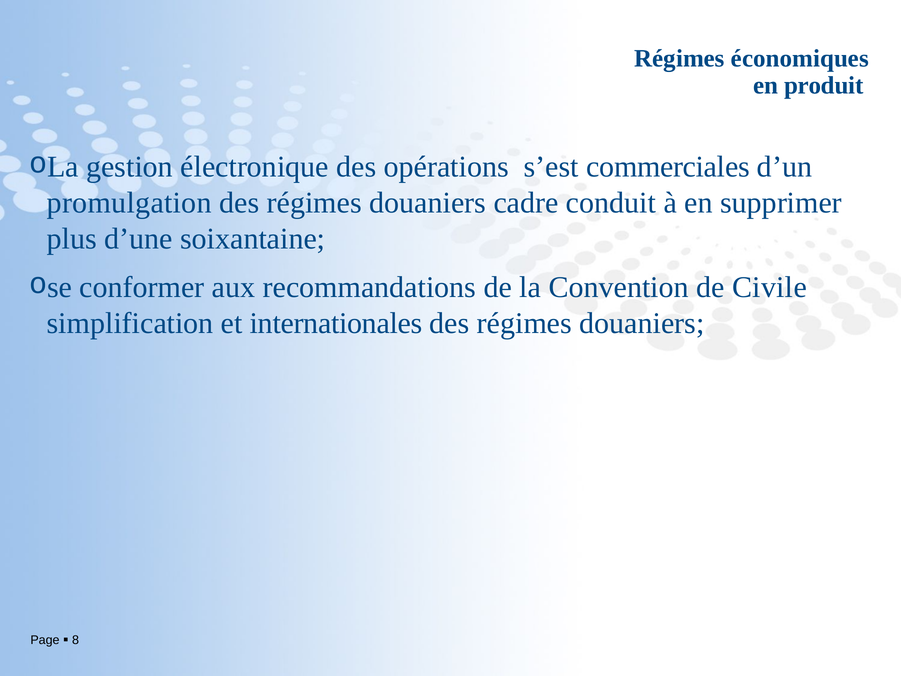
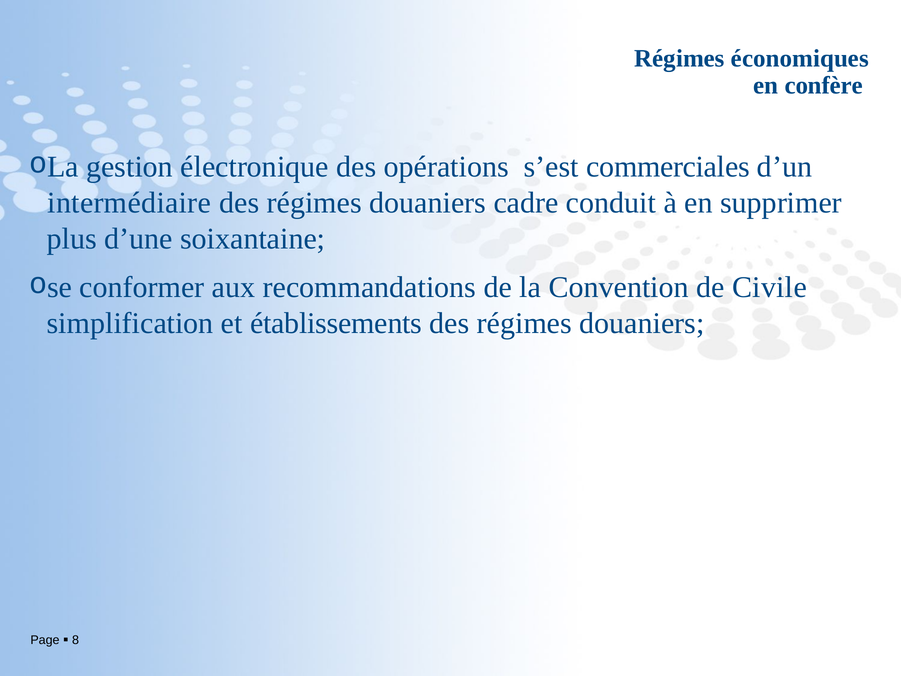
produit: produit -> confère
promulgation: promulgation -> intermédiaire
internationales: internationales -> établissements
